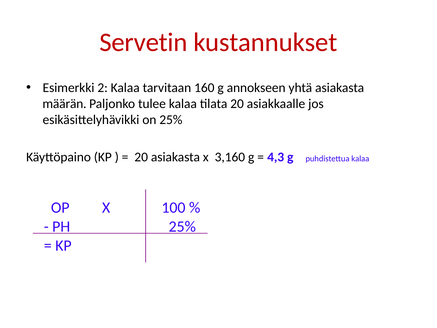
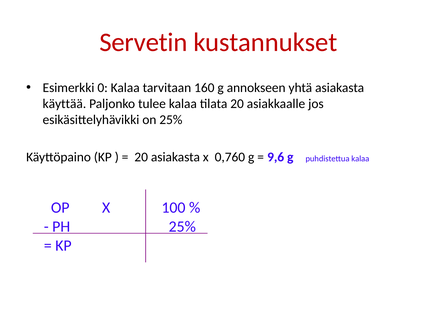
2: 2 -> 0
määrän: määrän -> käyttää
3,160: 3,160 -> 0,760
4,3: 4,3 -> 9,6
